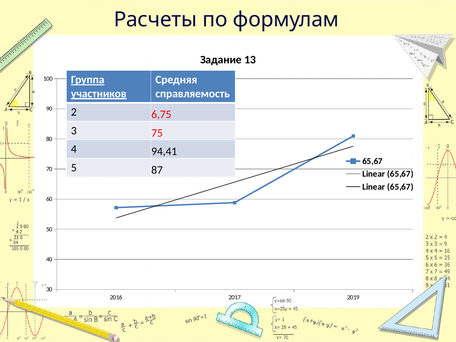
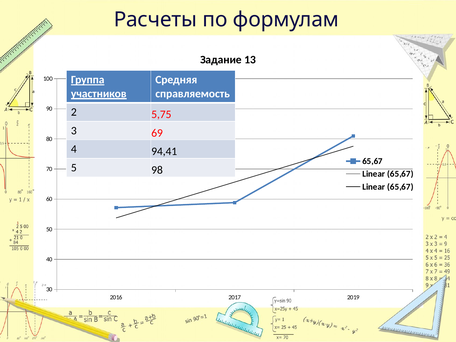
6,75: 6,75 -> 5,75
75: 75 -> 69
87: 87 -> 98
